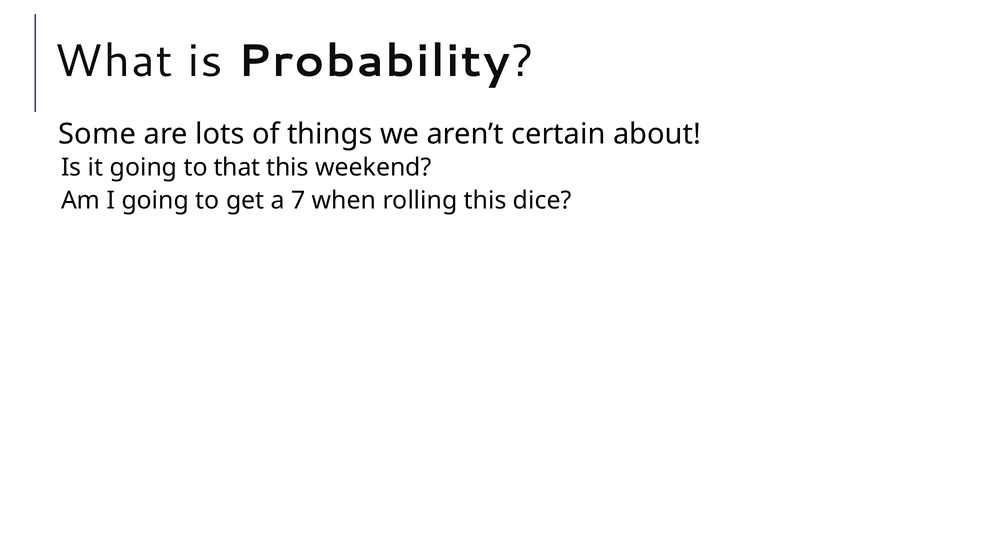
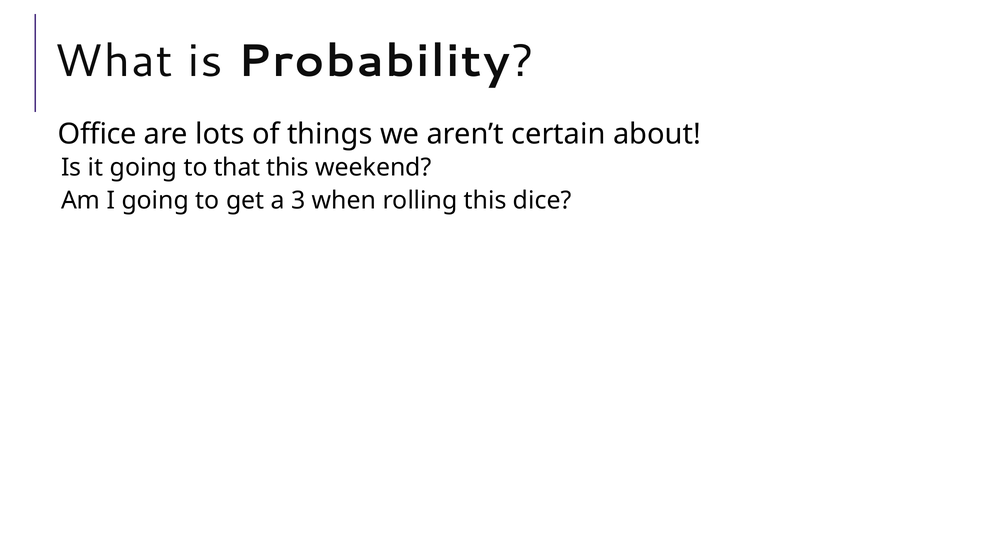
Some: Some -> Office
7: 7 -> 3
